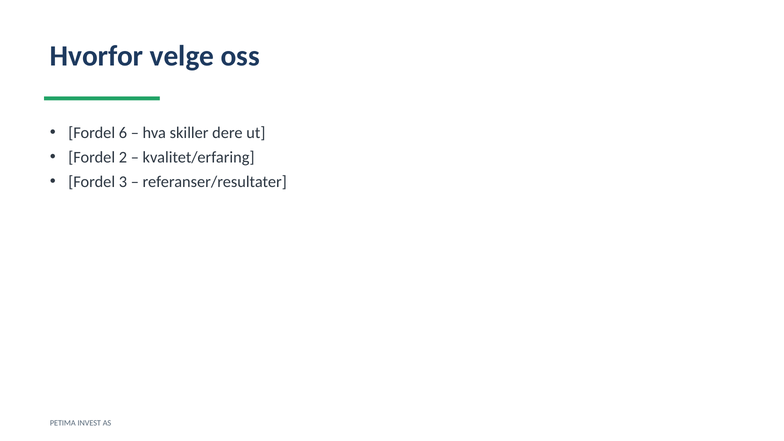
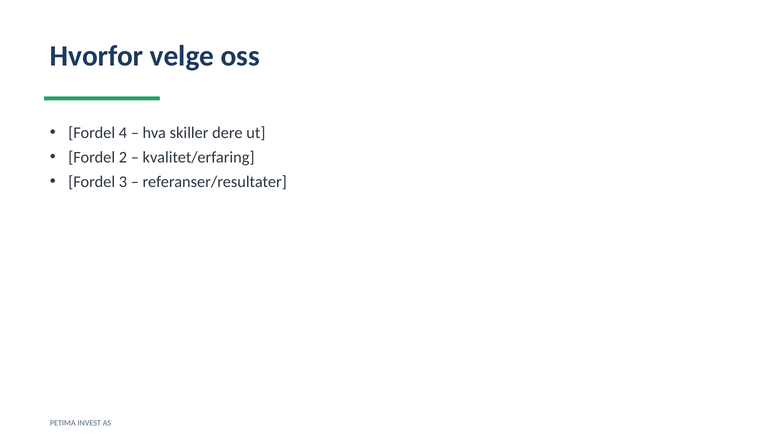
6: 6 -> 4
